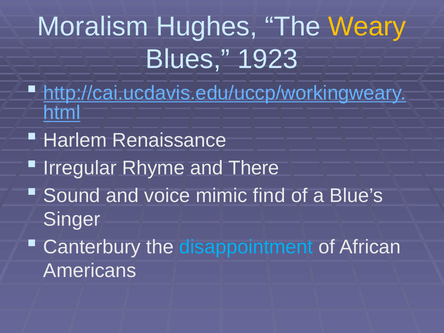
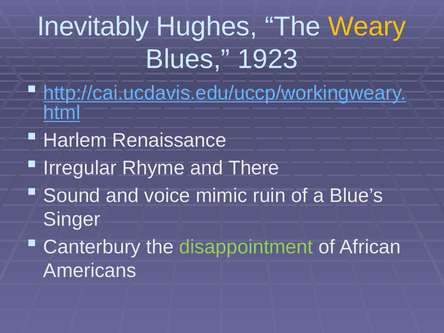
Moralism: Moralism -> Inevitably
find: find -> ruin
disappointment colour: light blue -> light green
